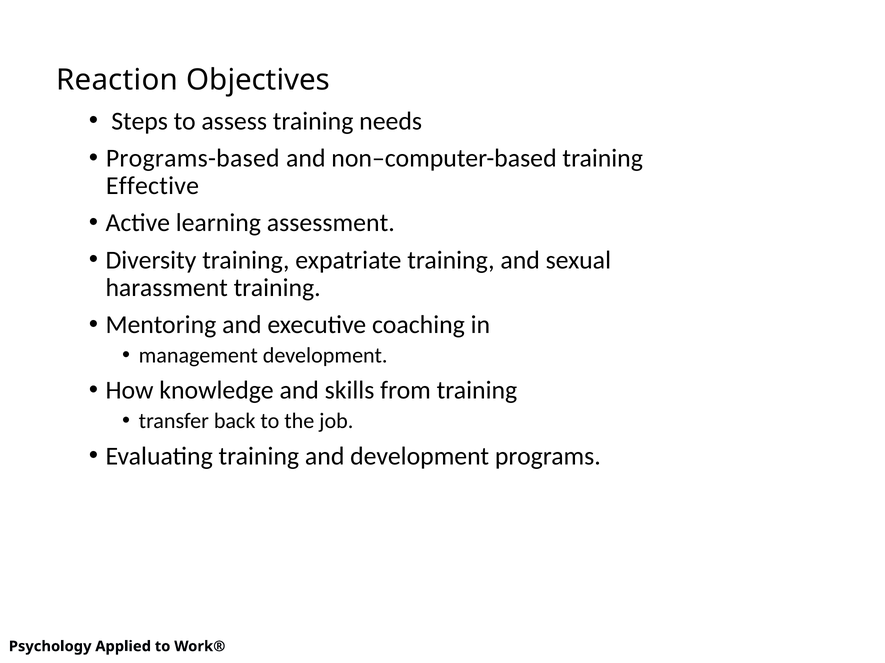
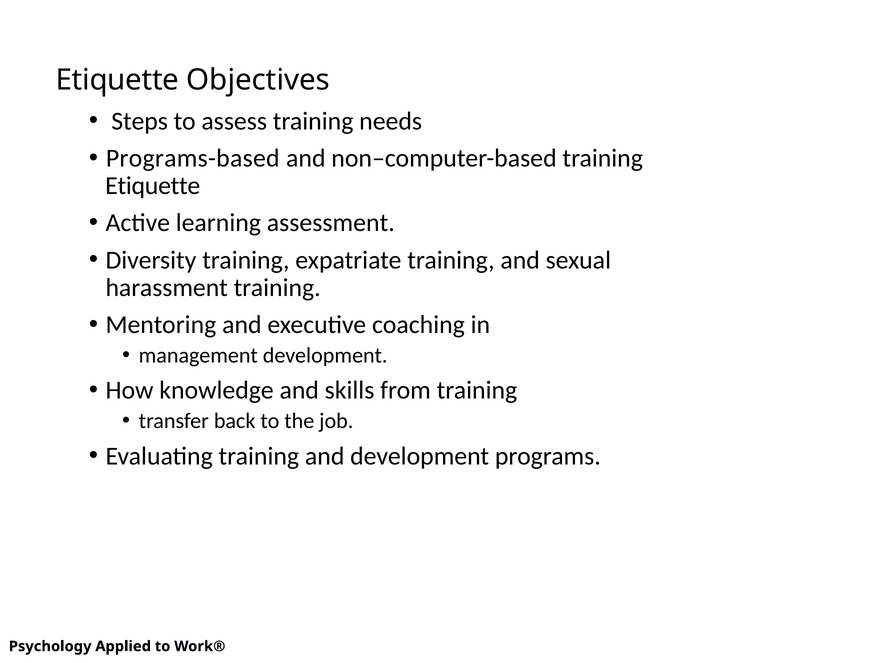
Reaction at (117, 80): Reaction -> Etiquette
Effective at (152, 186): Effective -> Etiquette
